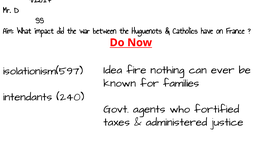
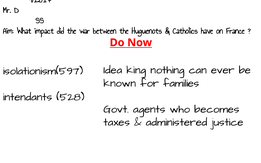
fire: fire -> king
240: 240 -> 528
fortified: fortified -> becomes
